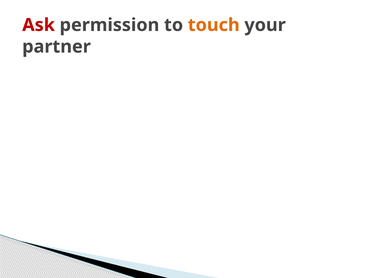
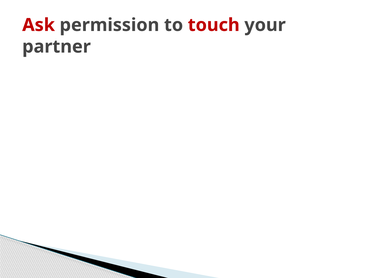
touch colour: orange -> red
